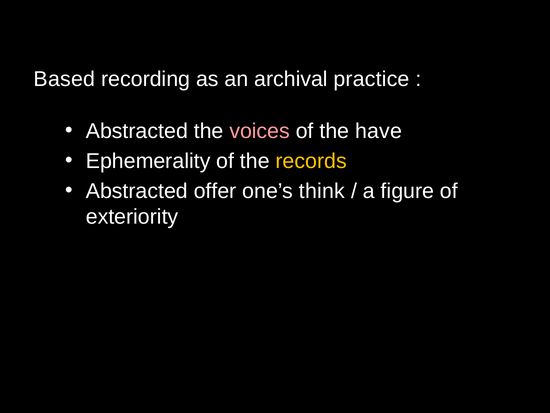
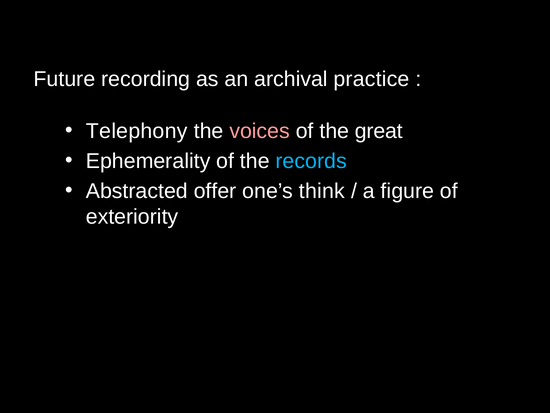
Based: Based -> Future
Abstracted at (137, 131): Abstracted -> Telephony
have: have -> great
records colour: yellow -> light blue
